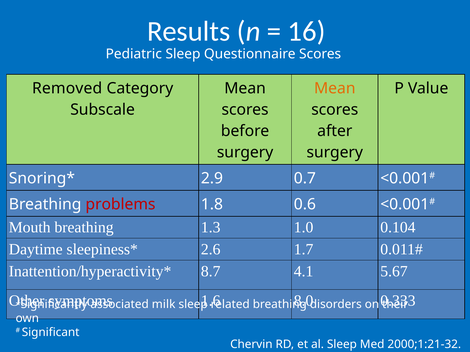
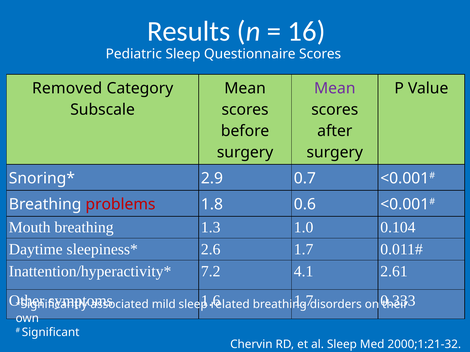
Mean at (335, 88) colour: orange -> purple
8.7: 8.7 -> 7.2
5.67: 5.67 -> 2.61
1.6 8.0: 8.0 -> 1.7
milk: milk -> mild
